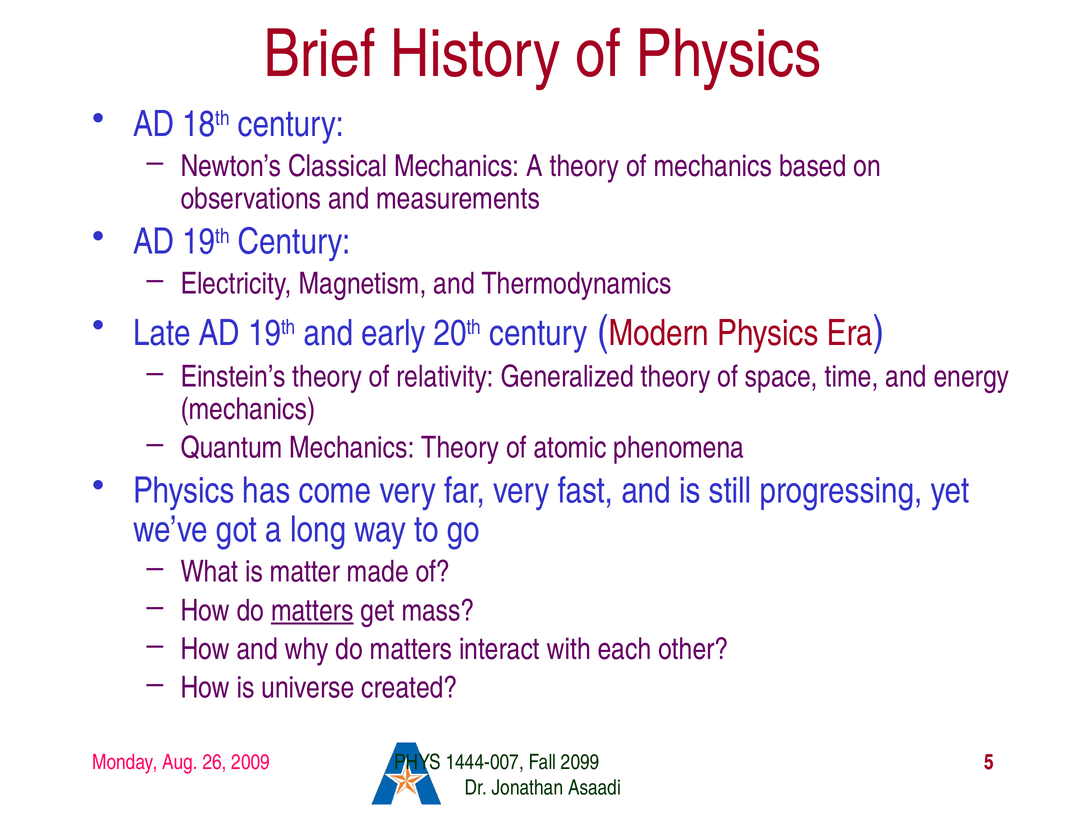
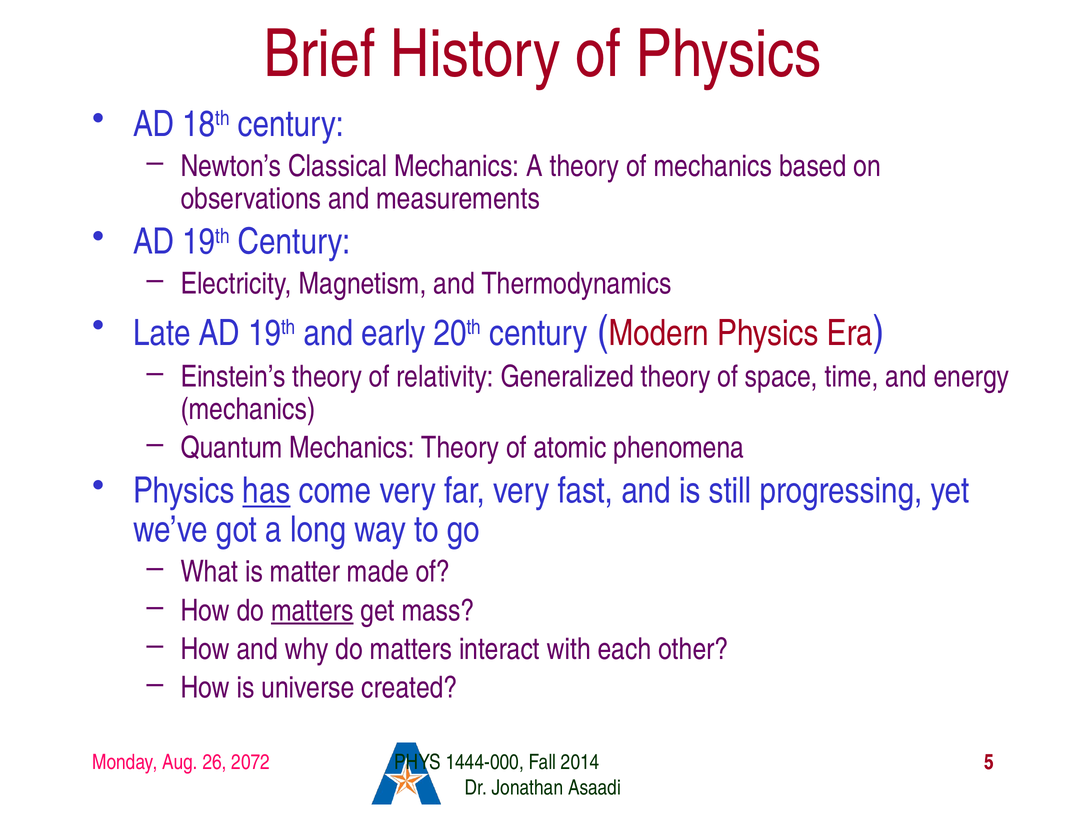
has underline: none -> present
2009: 2009 -> 2072
1444-007: 1444-007 -> 1444-000
2099: 2099 -> 2014
